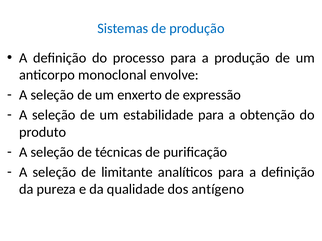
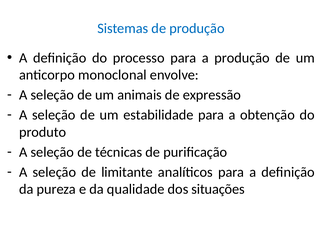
enxerto: enxerto -> animais
antígeno: antígeno -> situações
